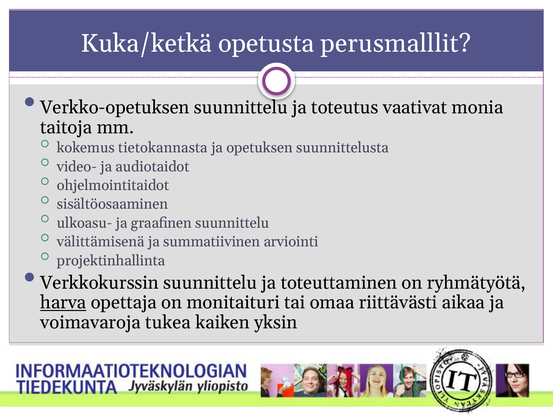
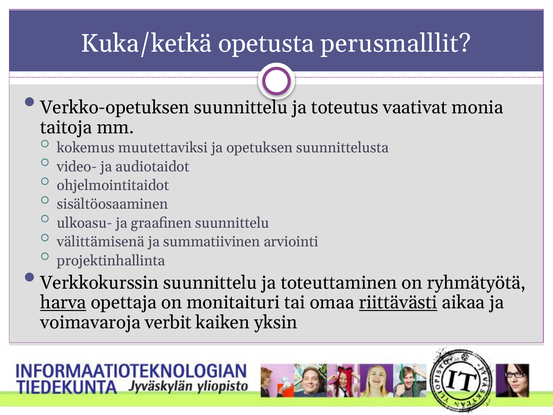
tietokannasta: tietokannasta -> muutettaviksi
riittävästi underline: none -> present
tukea: tukea -> verbit
